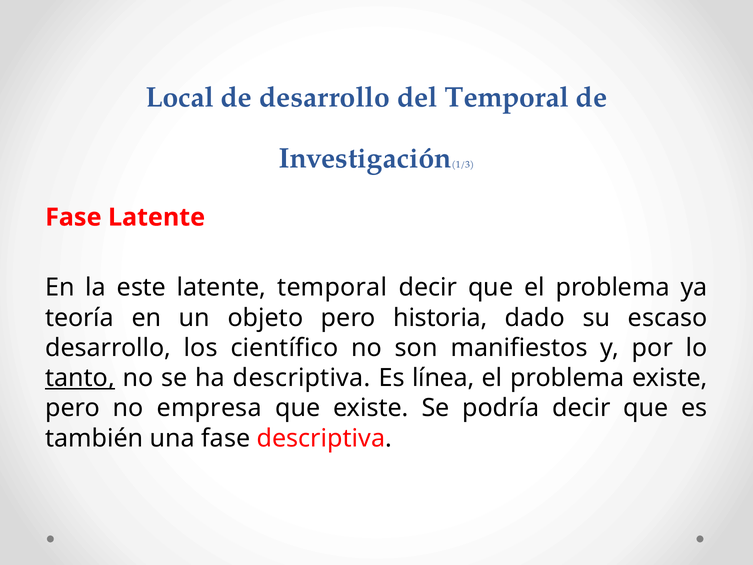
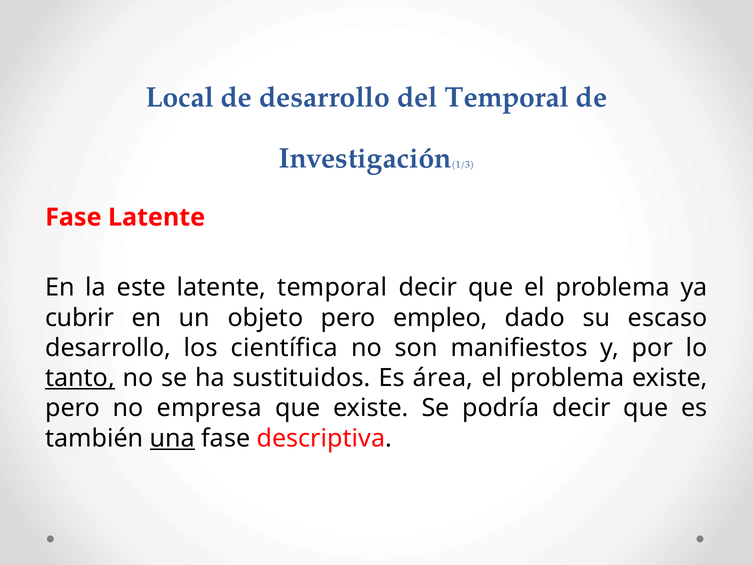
teoría: teoría -> cubrir
historia: historia -> empleo
científico: científico -> científica
ha descriptiva: descriptiva -> sustituidos
línea: línea -> área
una underline: none -> present
